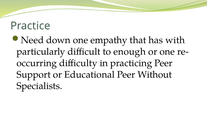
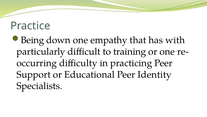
Need: Need -> Being
enough: enough -> training
Without: Without -> Identity
